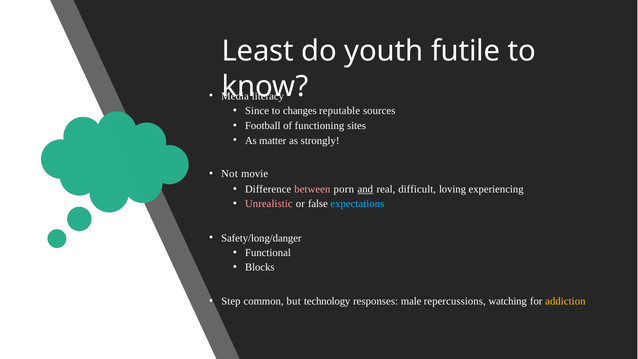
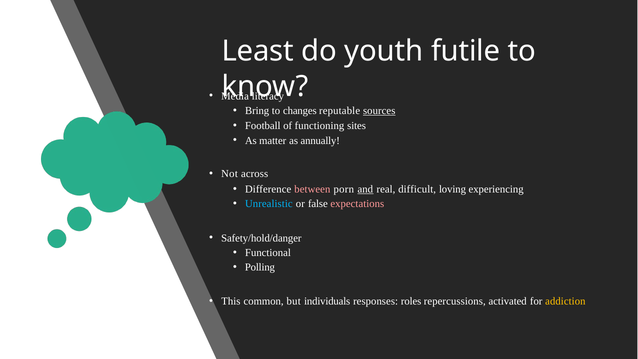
Since: Since -> Bring
sources underline: none -> present
strongly: strongly -> annually
movie: movie -> across
Unrealistic colour: pink -> light blue
expectations colour: light blue -> pink
Safety/long/danger: Safety/long/danger -> Safety/hold/danger
Blocks: Blocks -> Polling
Step: Step -> This
technology: technology -> individuals
male: male -> roles
watching: watching -> activated
